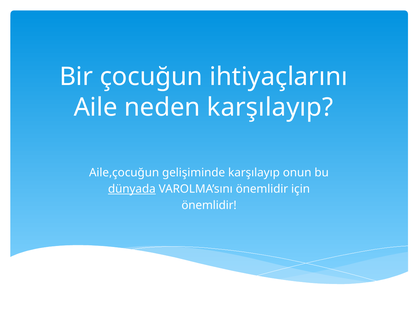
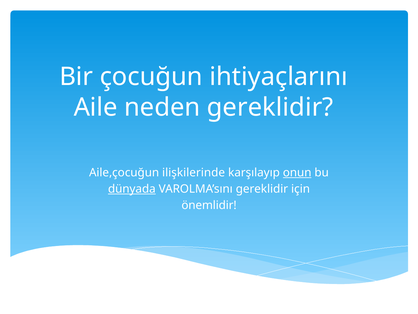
neden karşılayıp: karşılayıp -> gereklidir
gelişiminde: gelişiminde -> ilişkilerinde
onun underline: none -> present
VAROLMA’sını önemlidir: önemlidir -> gereklidir
